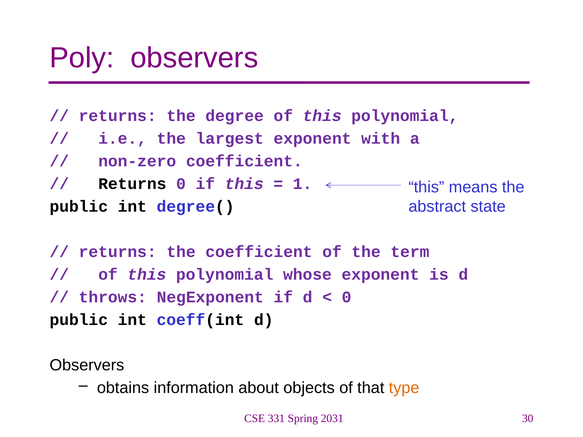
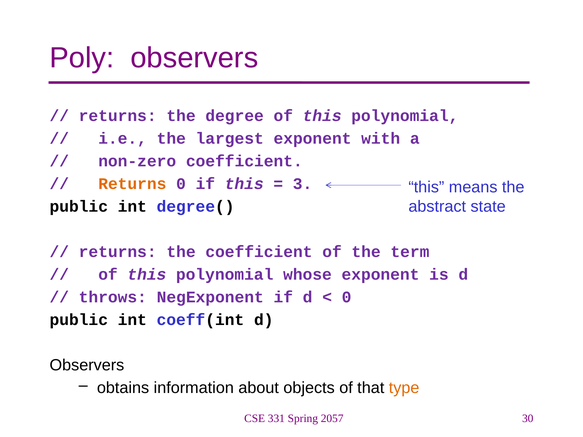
Returns at (132, 184) colour: black -> orange
1: 1 -> 3
2031: 2031 -> 2057
